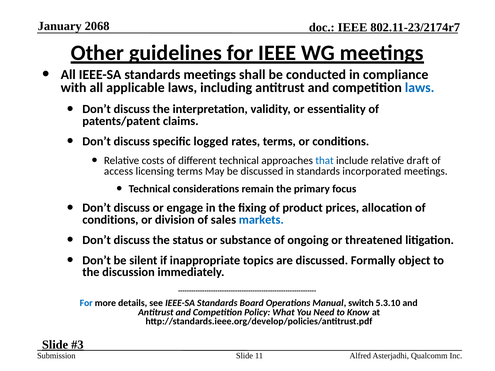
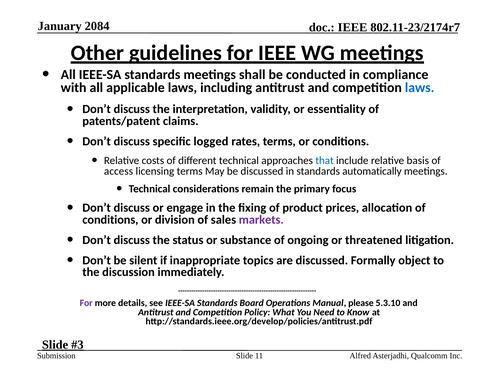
2068: 2068 -> 2084
draft: draft -> basis
incorporated: incorporated -> automatically
markets colour: blue -> purple
For at (86, 303) colour: blue -> purple
switch: switch -> please
